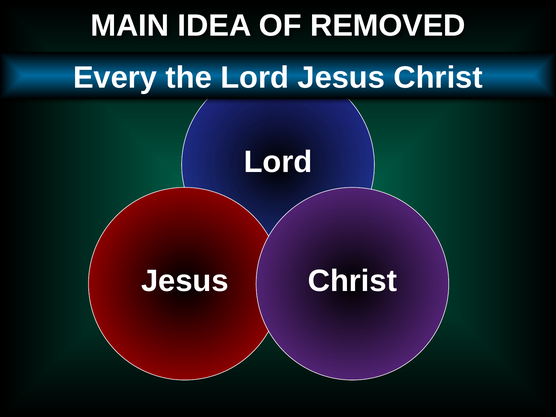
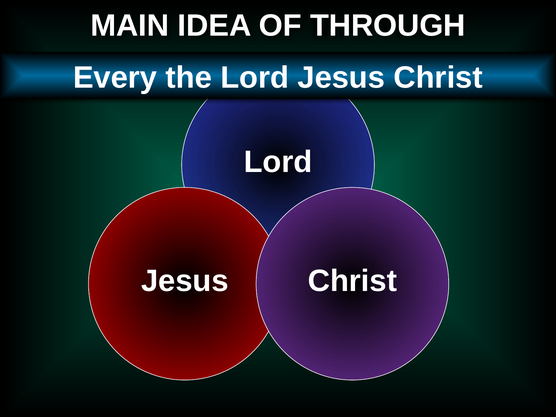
REMOVED: REMOVED -> THROUGH
